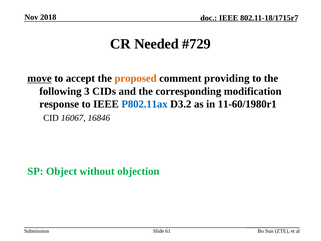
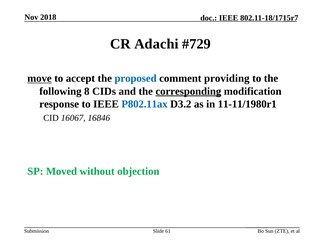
Needed: Needed -> Adachi
proposed colour: orange -> blue
3: 3 -> 8
corresponding underline: none -> present
11-60/1980r1: 11-60/1980r1 -> 11-11/1980r1
Object: Object -> Moved
